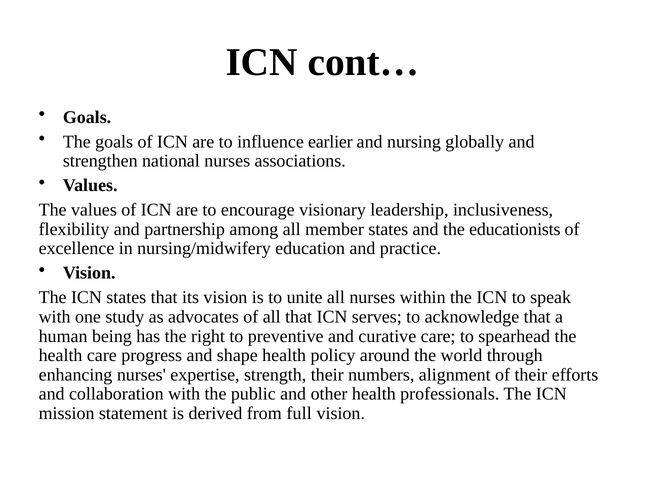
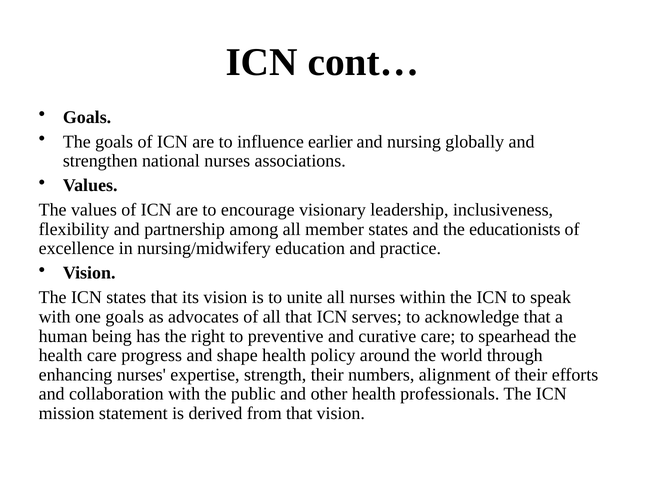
one study: study -> goals
from full: full -> that
